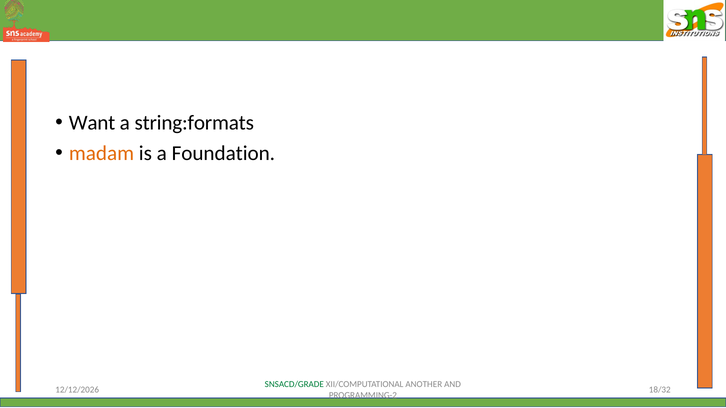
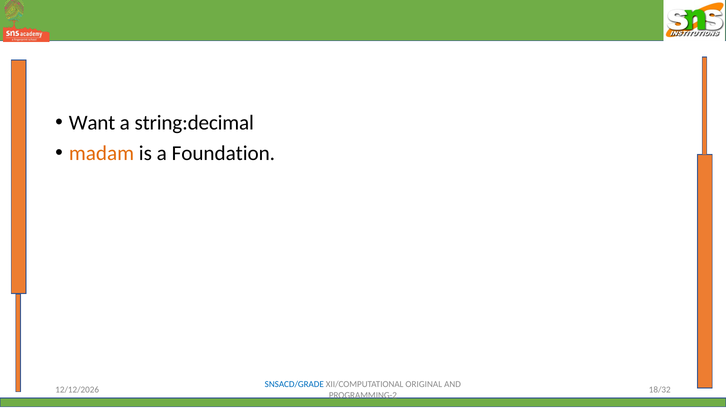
string:formats: string:formats -> string:decimal
SNSACD/GRADE colour: green -> blue
ANOTHER: ANOTHER -> ORIGINAL
